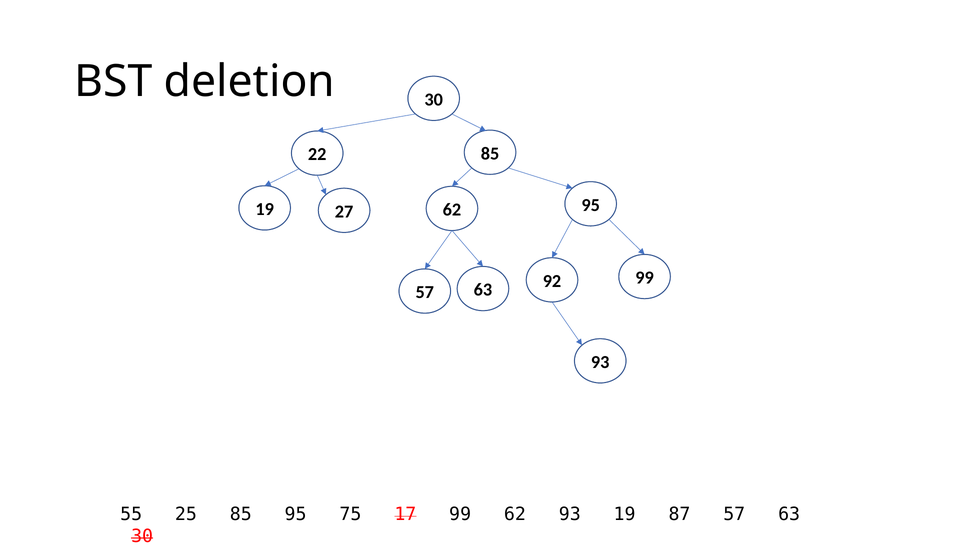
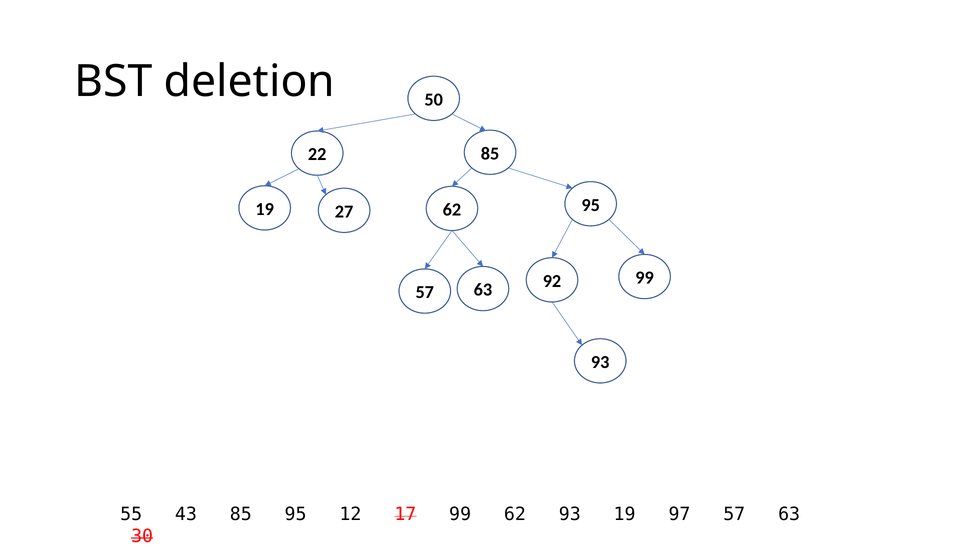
deletion 30: 30 -> 50
25: 25 -> 43
75: 75 -> 12
87: 87 -> 97
